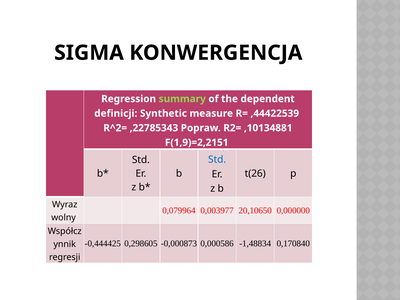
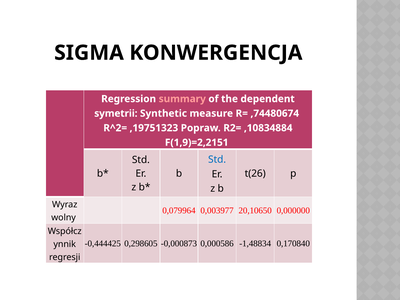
summary colour: light green -> pink
definicji: definicji -> symetrii
,44422539: ,44422539 -> ,74480674
,22785343: ,22785343 -> ,19751323
,10134881: ,10134881 -> ,10834884
